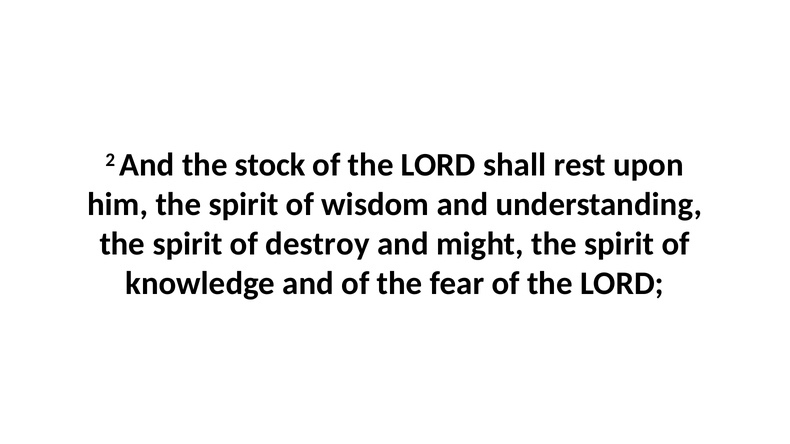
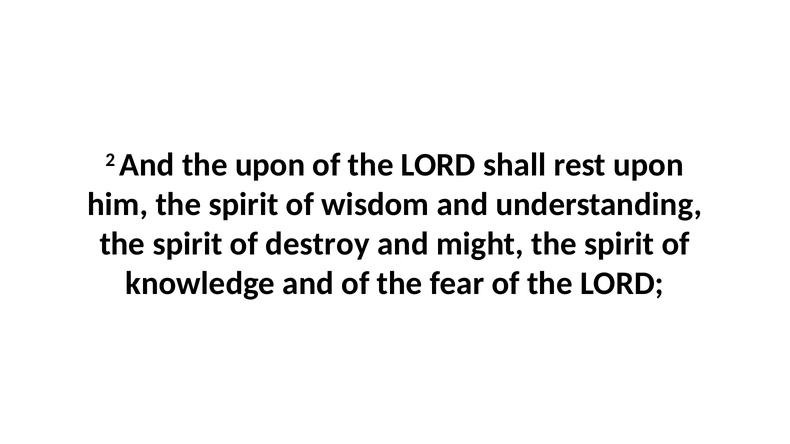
the stock: stock -> upon
